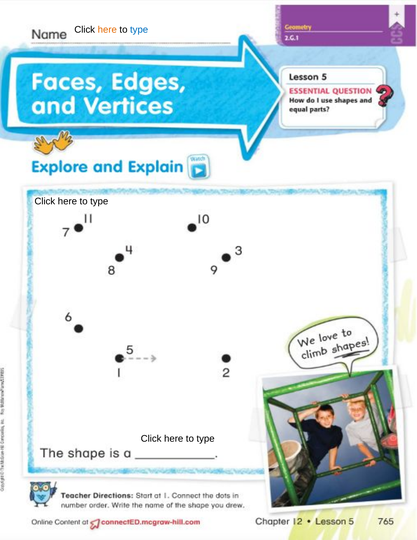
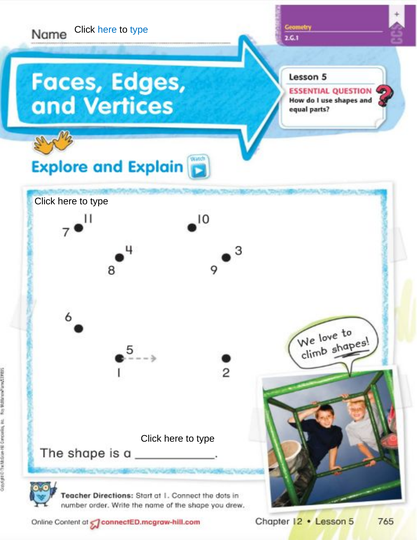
here at (107, 30) colour: orange -> blue
